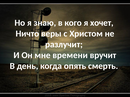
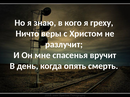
хочет: хочет -> греху
времени: времени -> спасенья
